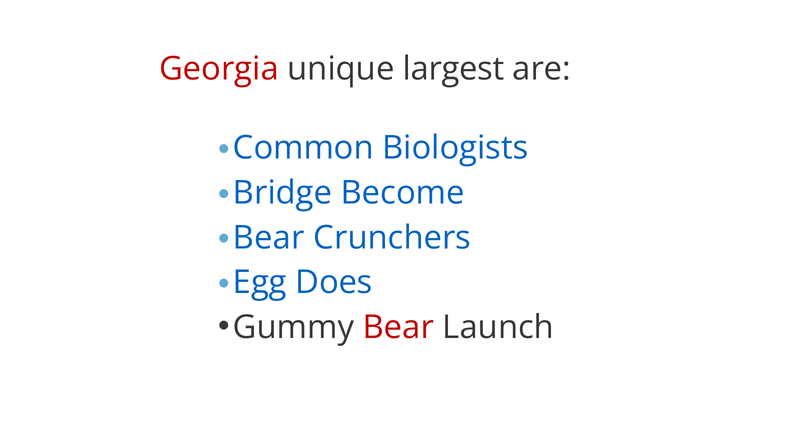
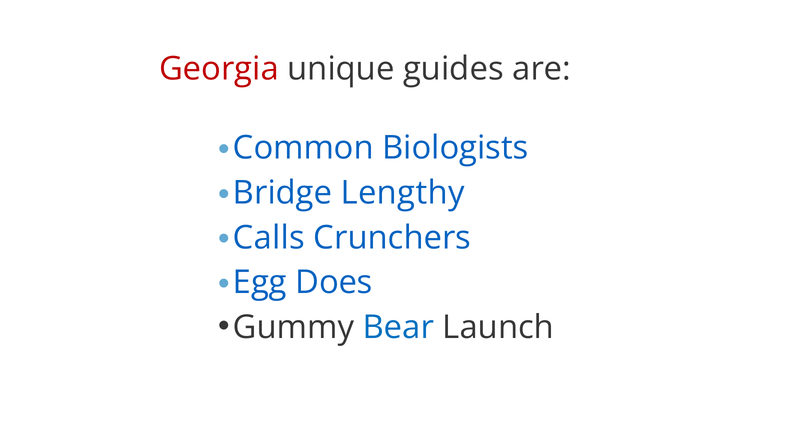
largest: largest -> guides
Become: Become -> Lengthy
Bear at (269, 238): Bear -> Calls
Bear at (398, 327) colour: red -> blue
